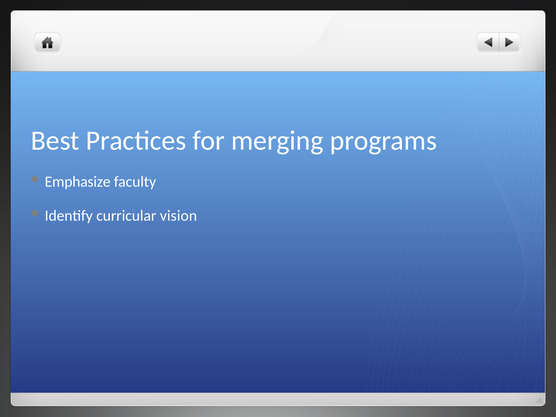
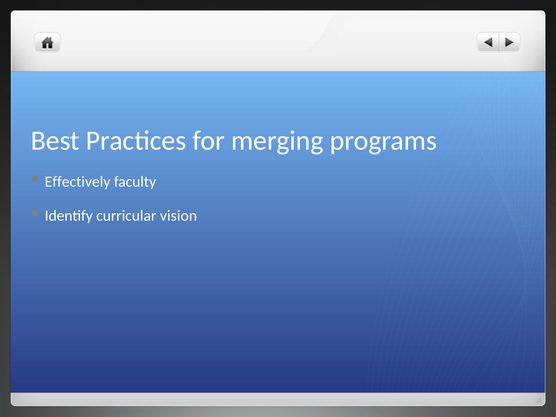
Emphasize: Emphasize -> Effectively
